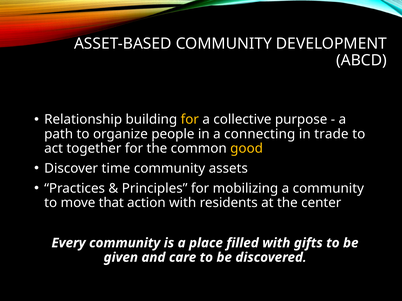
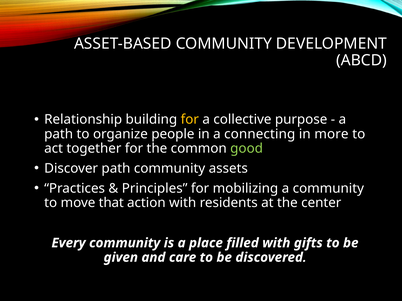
trade: trade -> more
good colour: yellow -> light green
Discover time: time -> path
